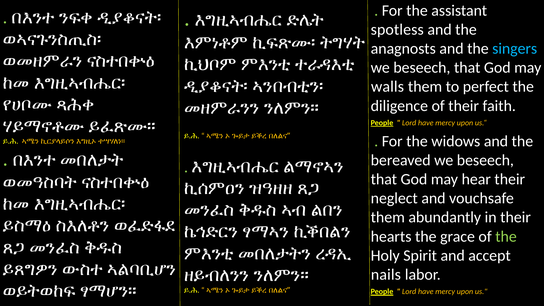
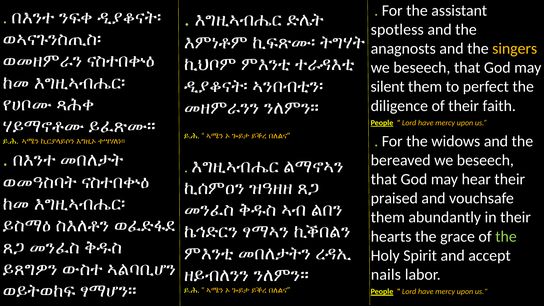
singers colour: light blue -> yellow
walls: walls -> silent
neglect: neglect -> praised
